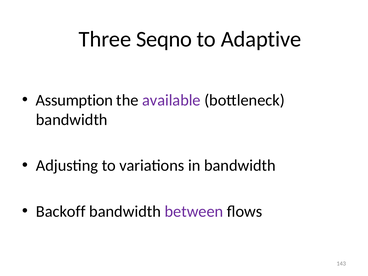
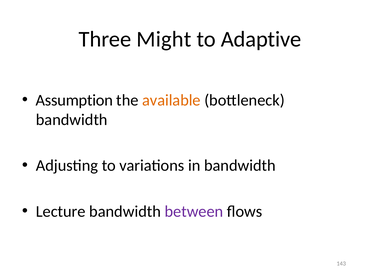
Seqno: Seqno -> Might
available colour: purple -> orange
Backoff: Backoff -> Lecture
